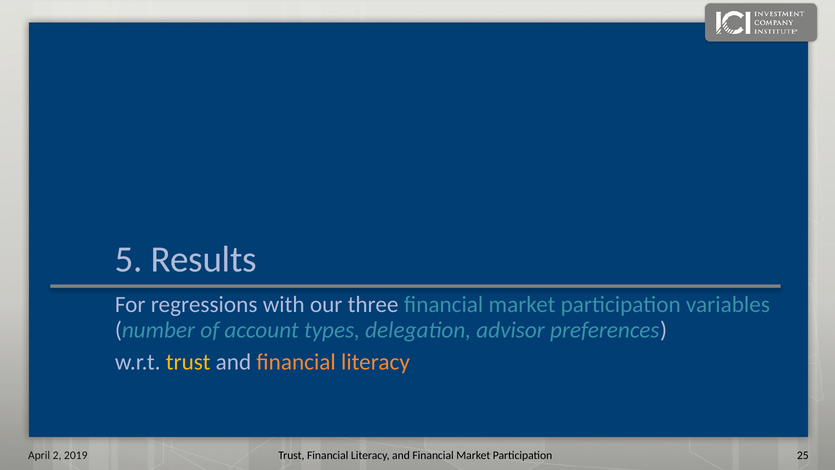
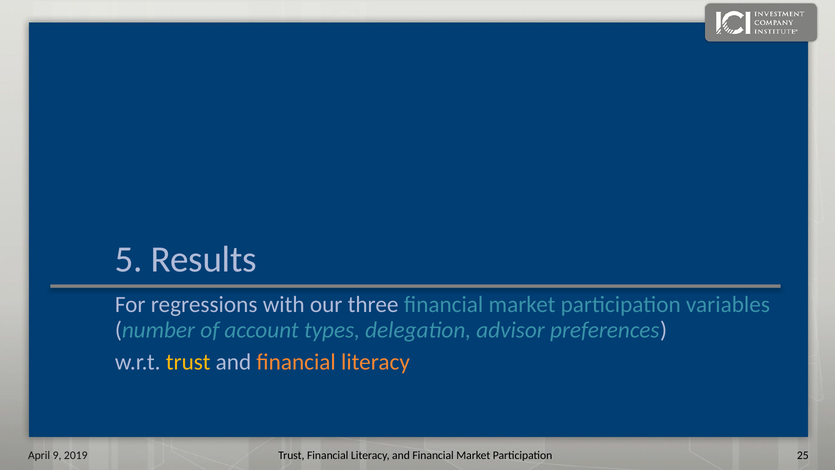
2: 2 -> 9
